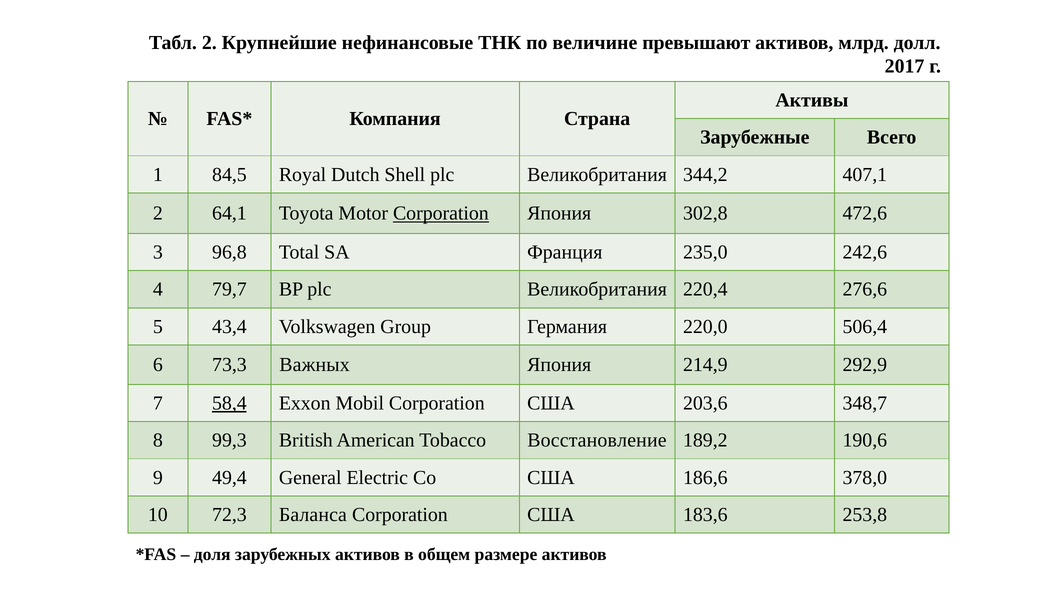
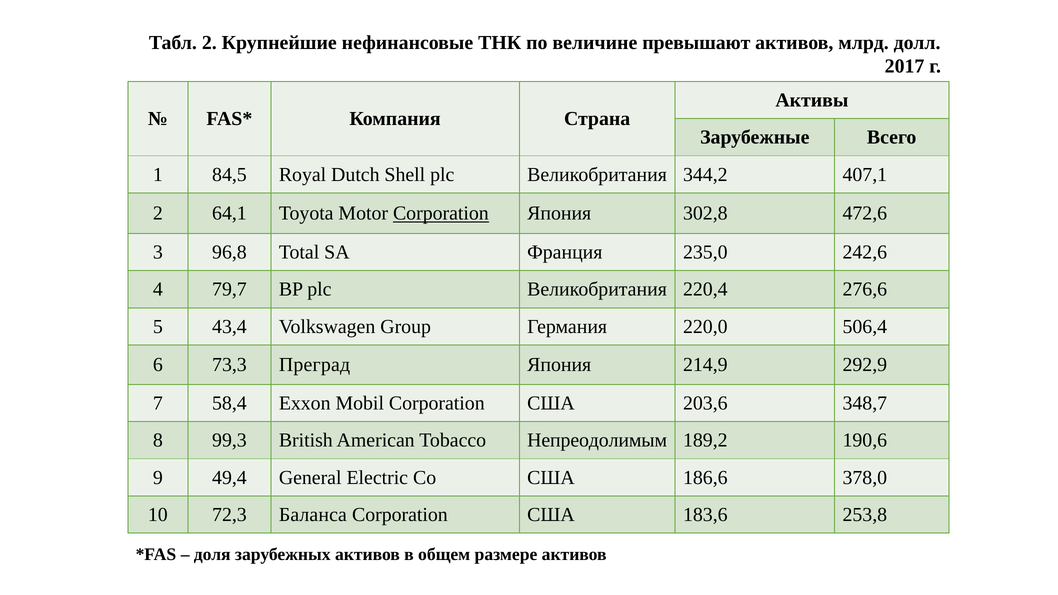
Важных: Важных -> Преград
58,4 underline: present -> none
Восстановление: Восстановление -> Непреодолимым
